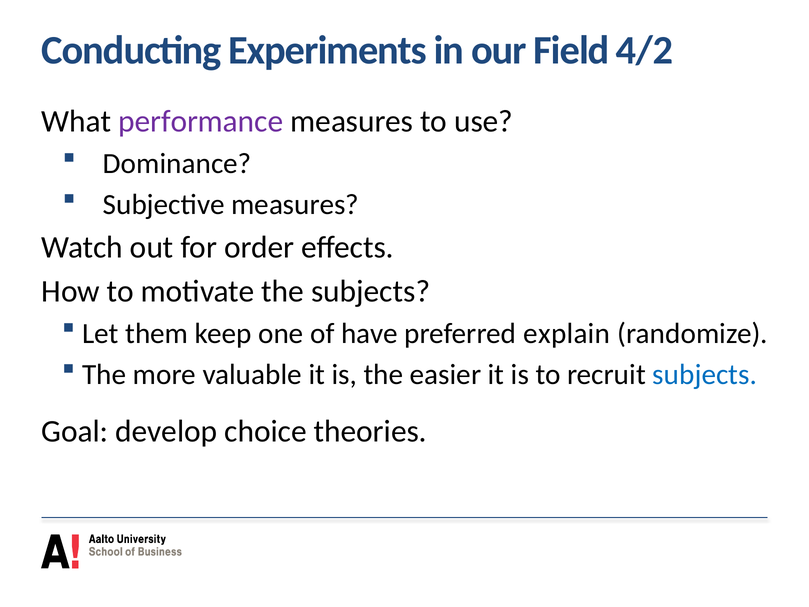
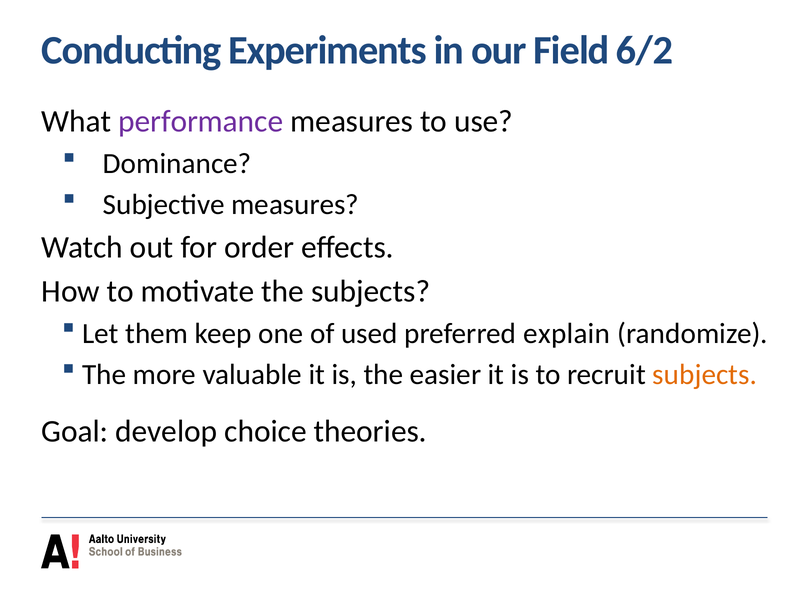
4/2: 4/2 -> 6/2
have: have -> used
subjects at (705, 374) colour: blue -> orange
